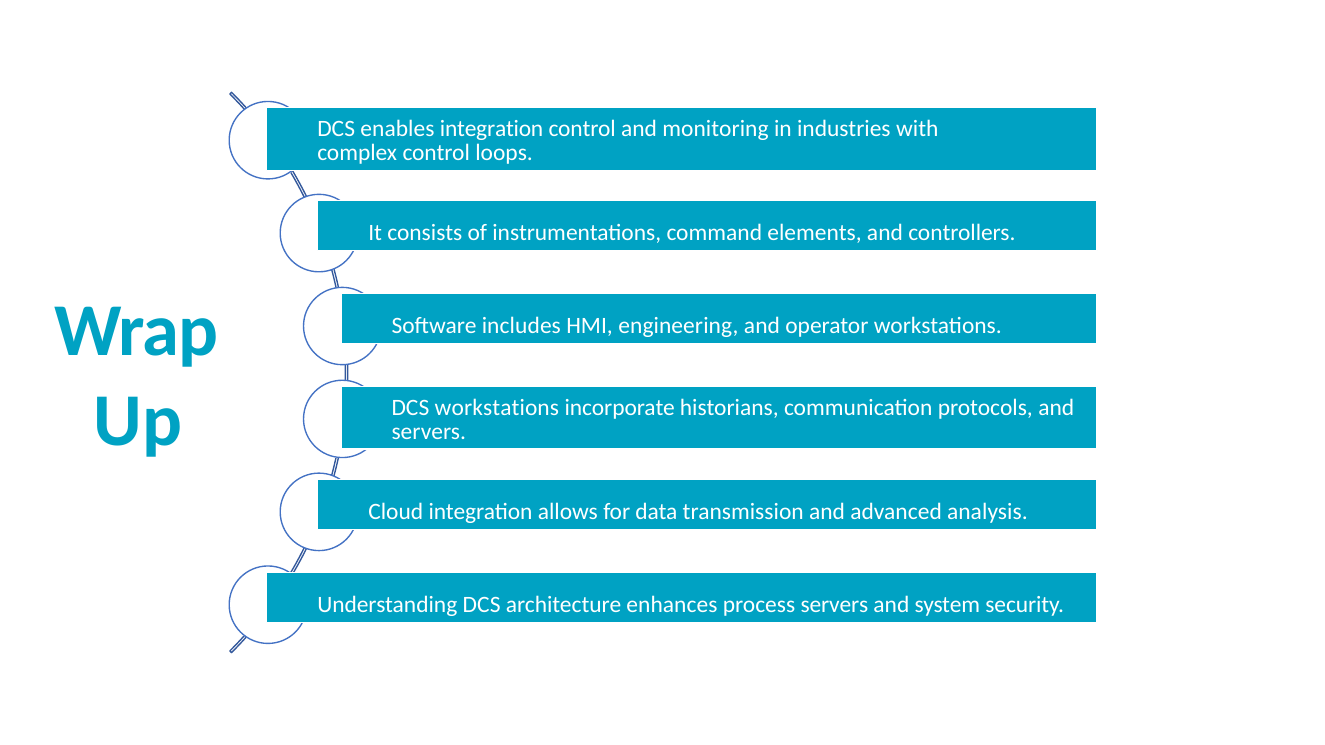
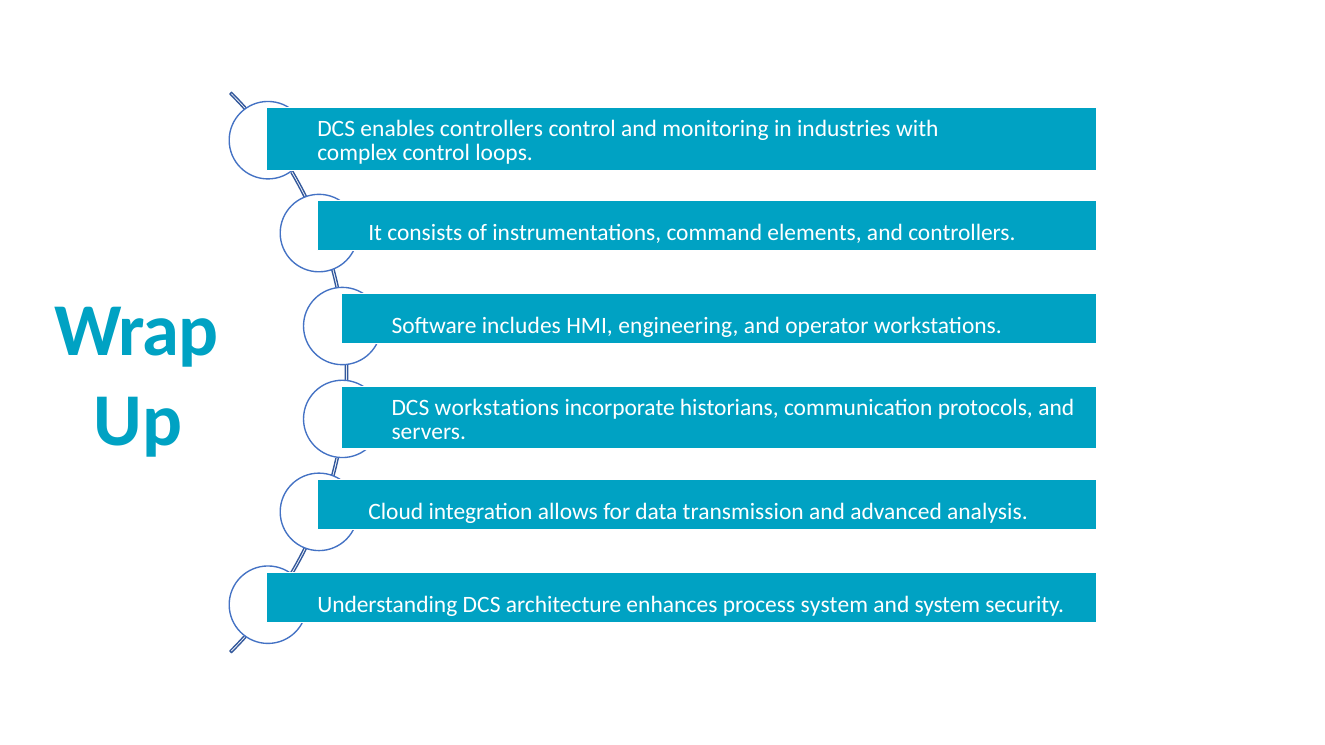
enables integration: integration -> controllers
process servers: servers -> system
